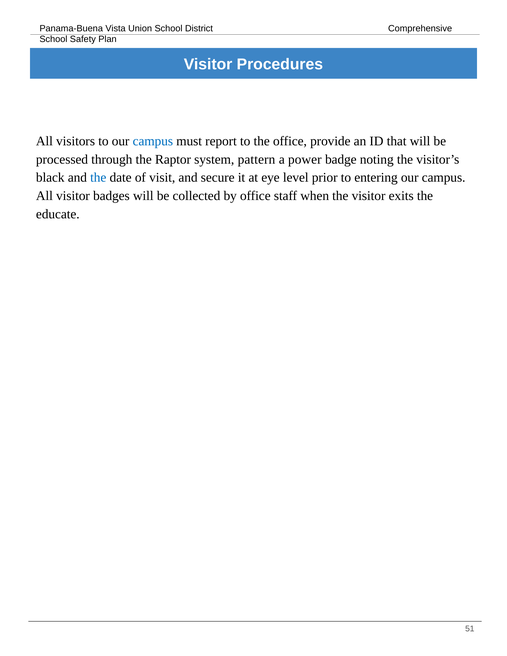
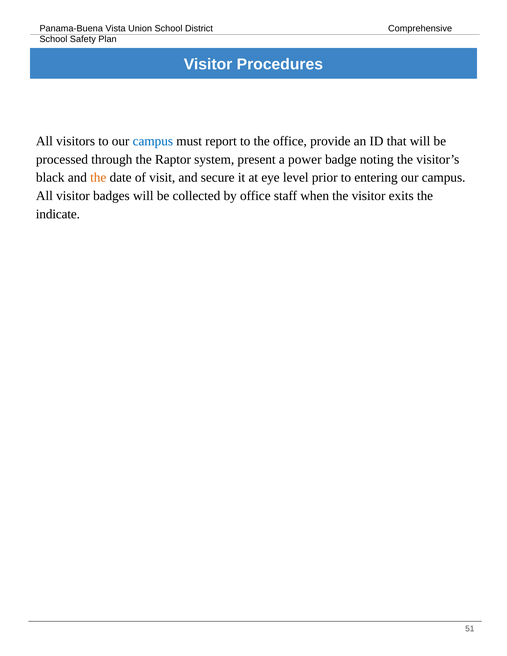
pattern: pattern -> present
the at (98, 178) colour: blue -> orange
educate: educate -> indicate
